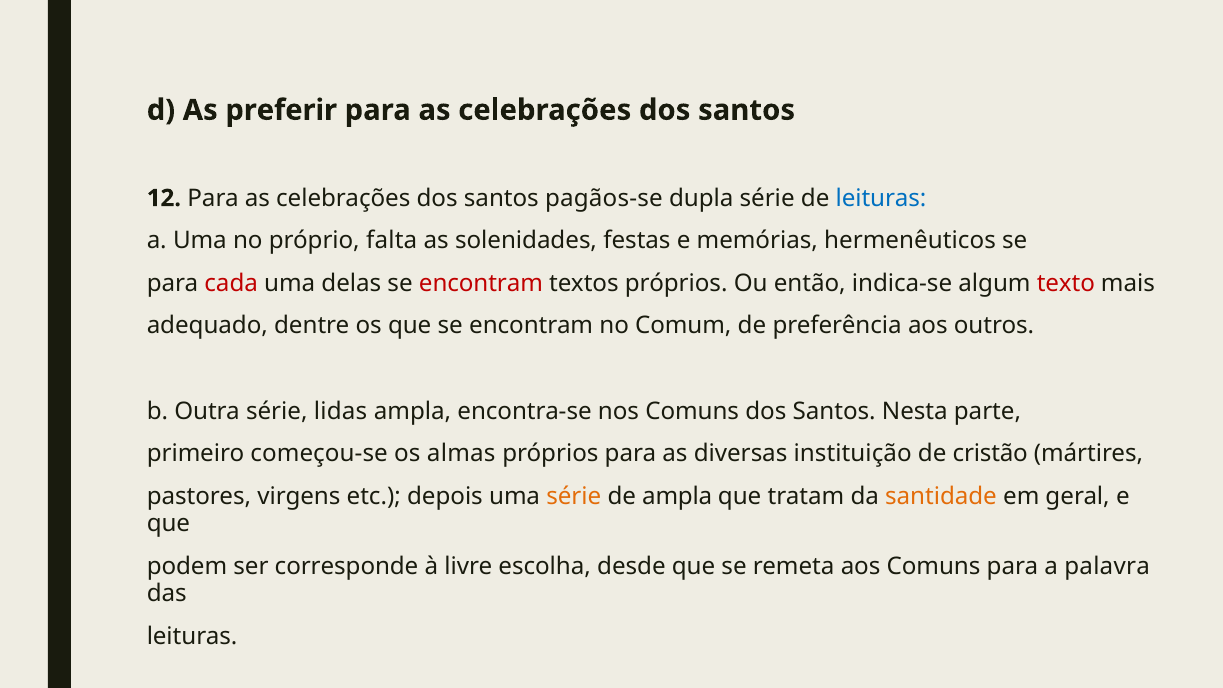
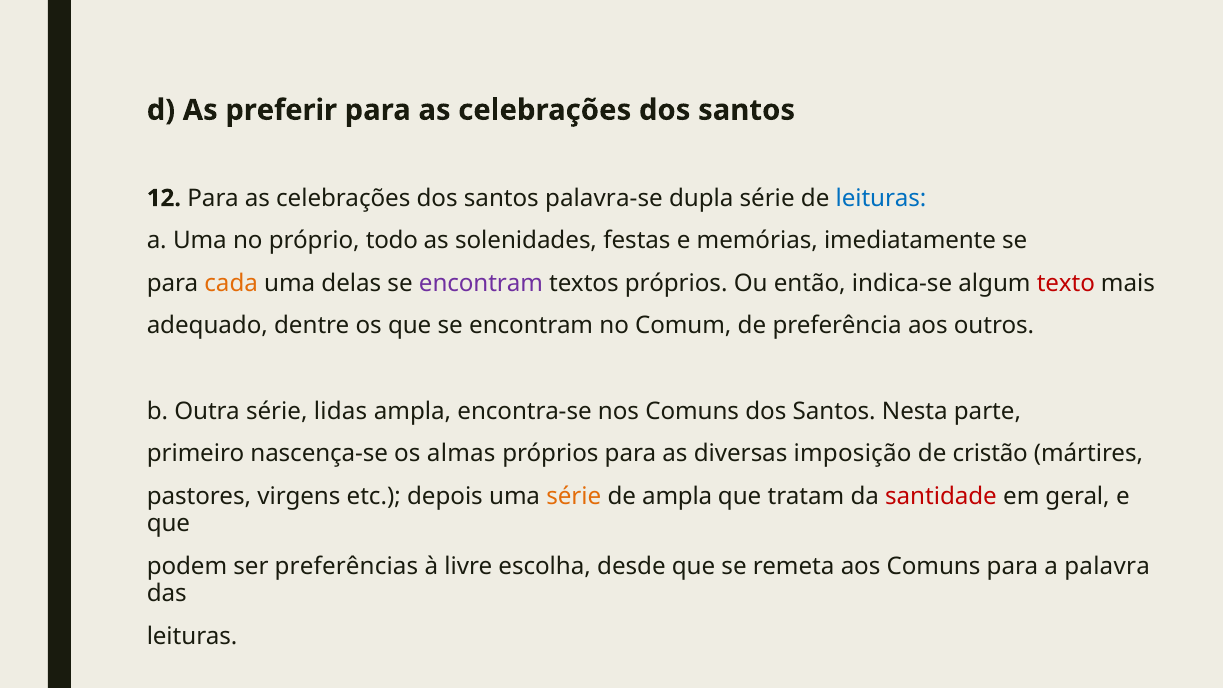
pagãos-se: pagãos-se -> palavra-se
falta: falta -> todo
hermenêuticos: hermenêuticos -> imediatamente
cada colour: red -> orange
encontram at (481, 283) colour: red -> purple
começou-se: começou-se -> nascença-se
instituição: instituição -> imposição
santidade colour: orange -> red
corresponde: corresponde -> preferências
